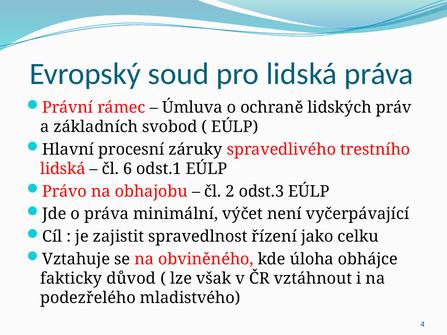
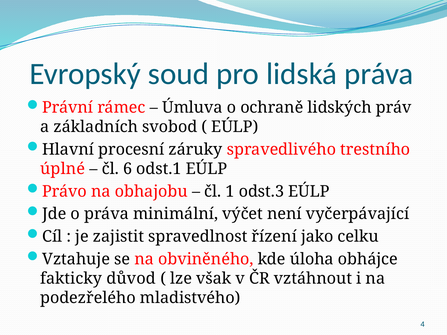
lidská at (63, 169): lidská -> úplné
2: 2 -> 1
